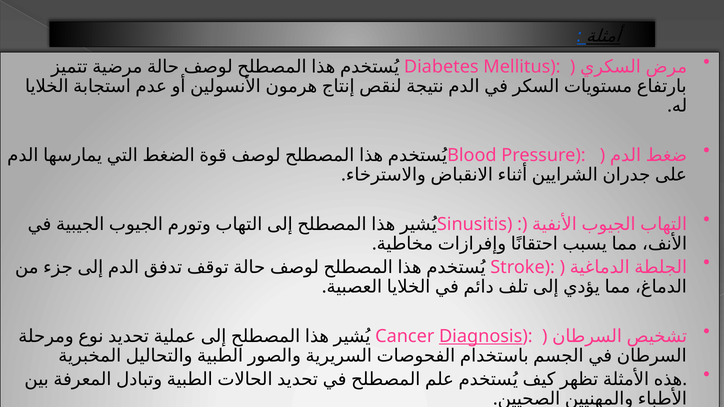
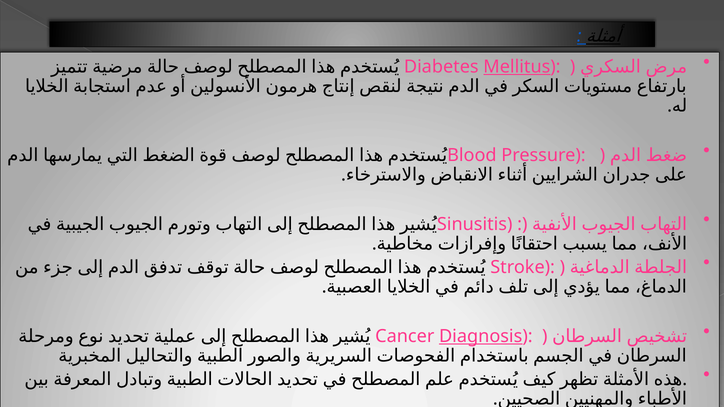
Mellitus underline: none -> present
